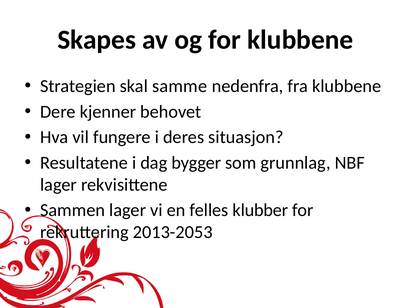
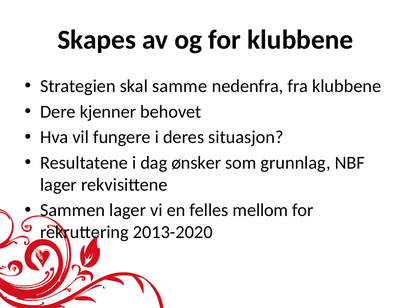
bygger: bygger -> ønsker
klubber: klubber -> mellom
2013-2053: 2013-2053 -> 2013-2020
